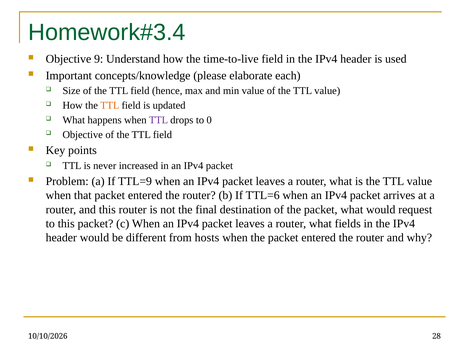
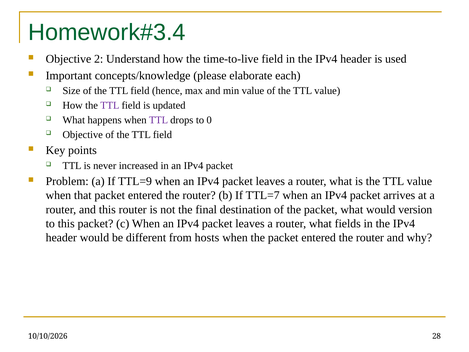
9: 9 -> 2
TTL at (110, 105) colour: orange -> purple
TTL=6: TTL=6 -> TTL=7
request: request -> version
